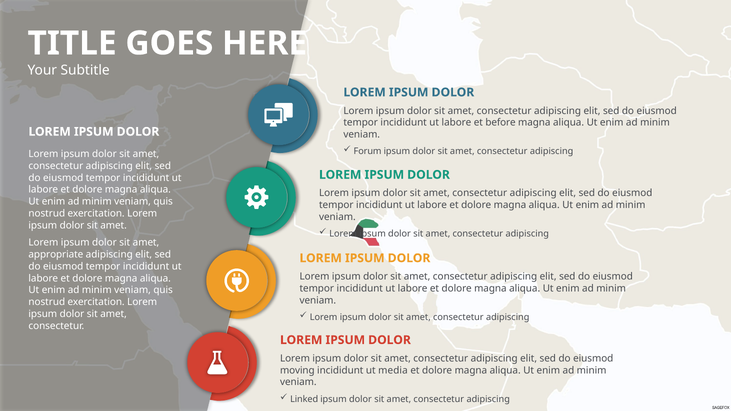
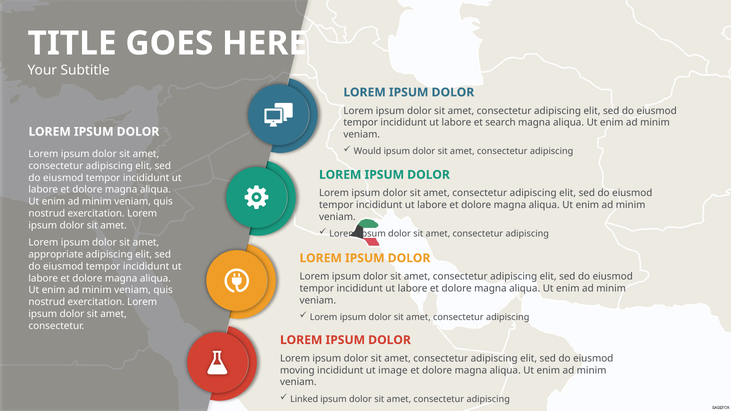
before: before -> search
Forum: Forum -> Would
media: media -> image
